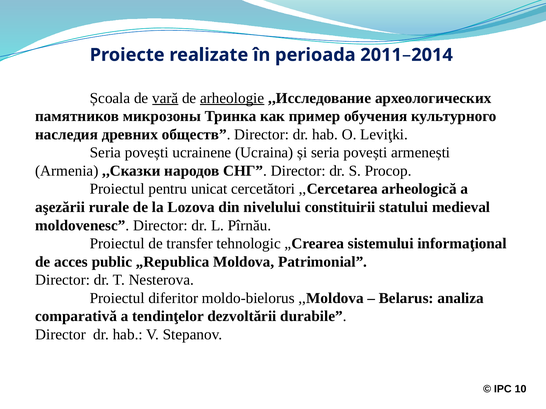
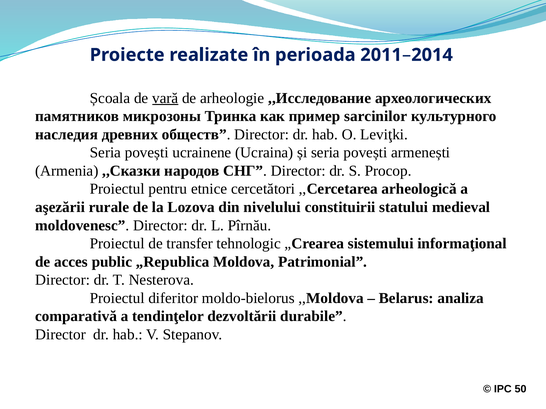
arheologie underline: present -> none
обучения: обучения -> sarcinilor
unicat: unicat -> etnice
10: 10 -> 50
